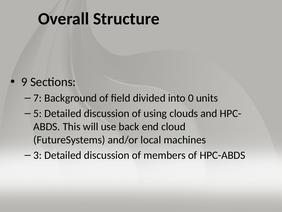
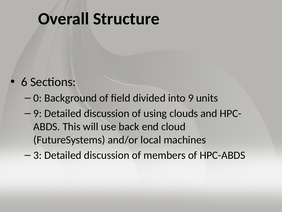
9: 9 -> 6
7: 7 -> 0
into 0: 0 -> 9
5 at (38, 113): 5 -> 9
